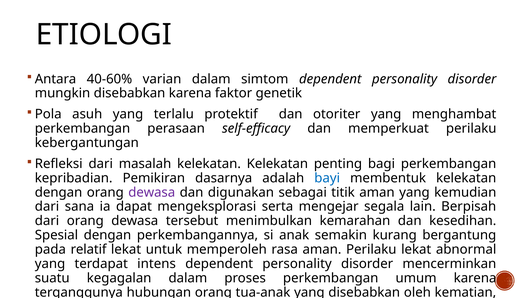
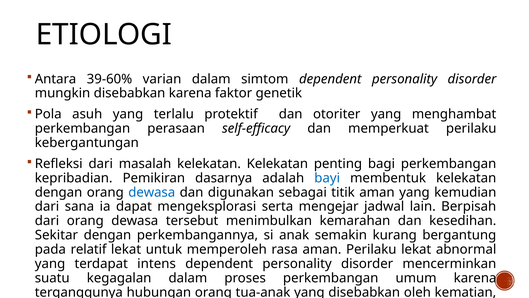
40-60%: 40-60% -> 39-60%
dewasa at (152, 192) colour: purple -> blue
segala: segala -> jadwal
Spesial: Spesial -> Sekitar
